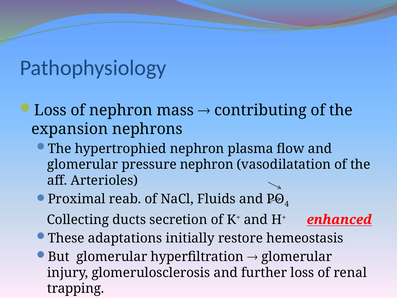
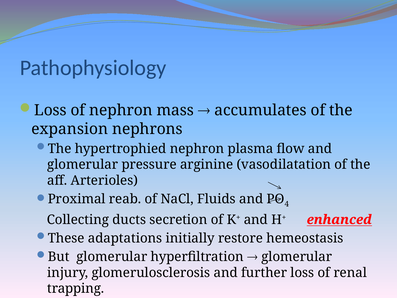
contributing: contributing -> accumulates
pressure nephron: nephron -> arginine
